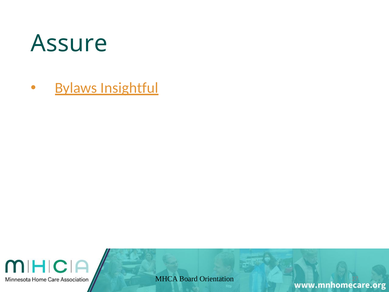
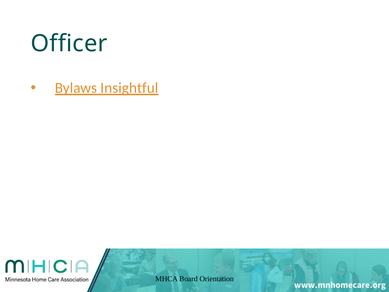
Assure: Assure -> Officer
